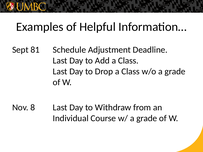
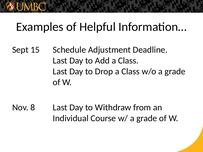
81: 81 -> 15
